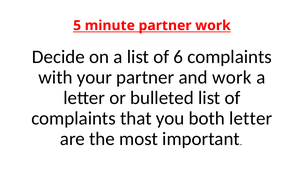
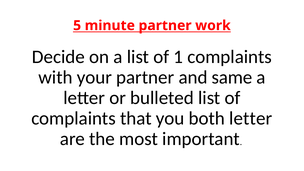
6: 6 -> 1
and work: work -> same
